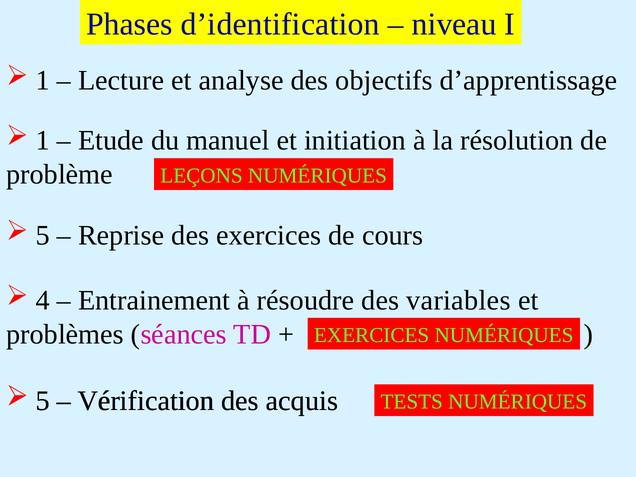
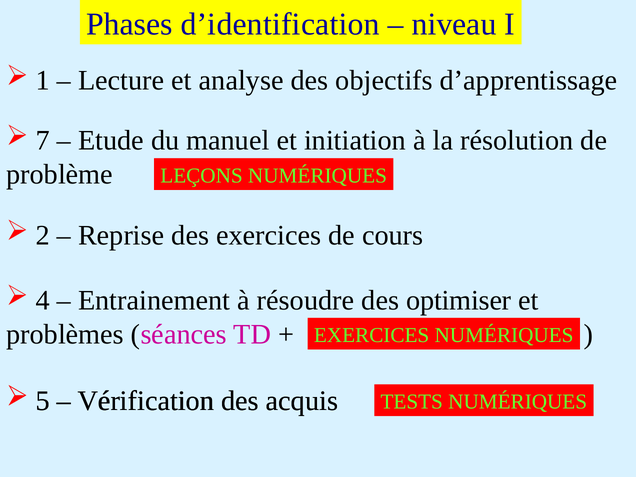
1 at (43, 140): 1 -> 7
5 at (43, 236): 5 -> 2
variables: variables -> optimiser
